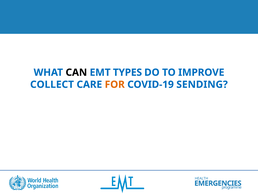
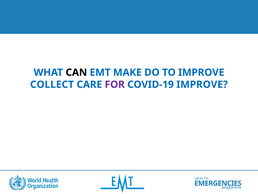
TYPES: TYPES -> MAKE
FOR colour: orange -> purple
COVID-19 SENDING: SENDING -> IMPROVE
